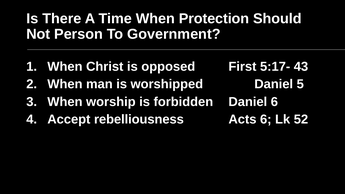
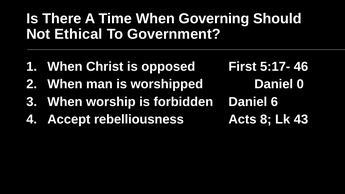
Protection: Protection -> Governing
Person: Person -> Ethical
43: 43 -> 46
5: 5 -> 0
Acts 6: 6 -> 8
52: 52 -> 43
